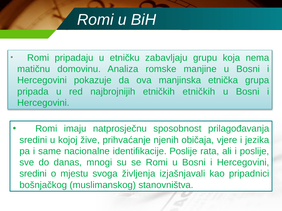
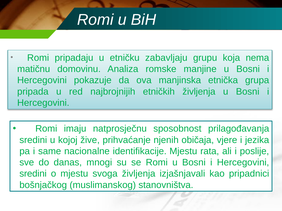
etničkih etničkih: etničkih -> življenja
identifikacije Poslije: Poslije -> Mjestu
